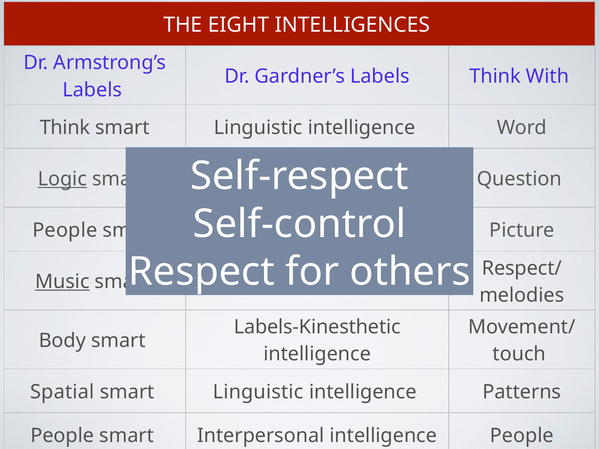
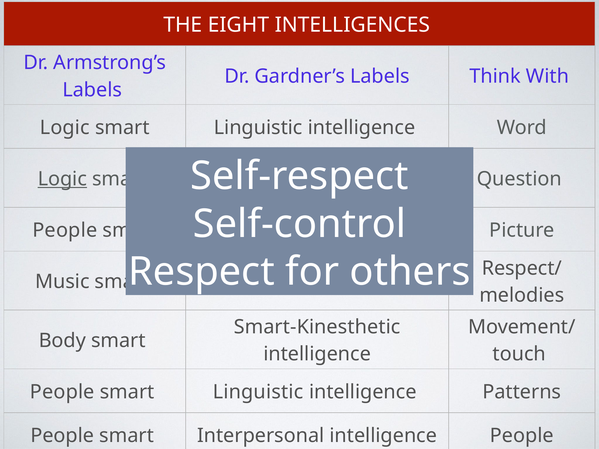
Think at (65, 128): Think -> Logic
Music underline: present -> none
Labels-Kinesthetic: Labels-Kinesthetic -> Smart-Kinesthetic
Spatial at (62, 392): Spatial -> People
